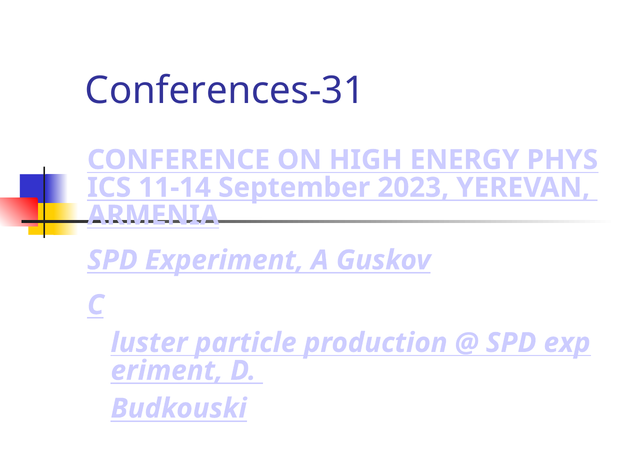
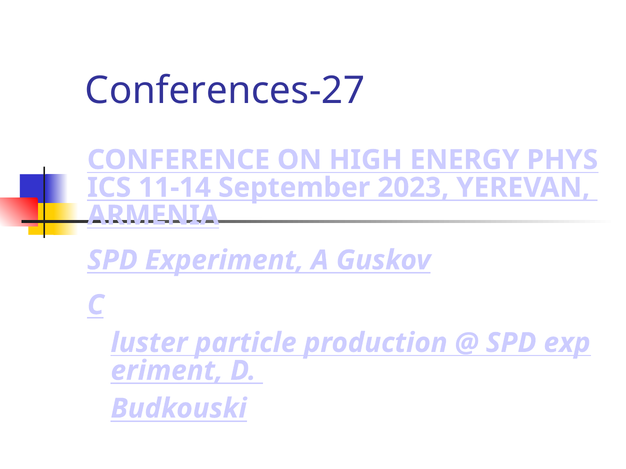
Conferences-31: Conferences-31 -> Conferences-27
